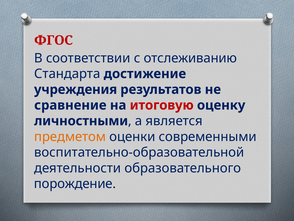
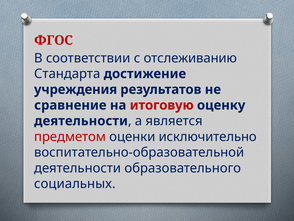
личностными at (81, 121): личностными -> деятельности
предметом colour: orange -> red
современными: современными -> исключительно
порождение: порождение -> социальных
